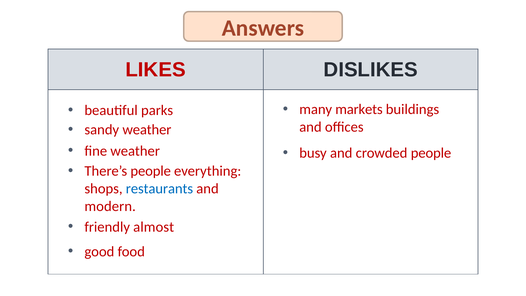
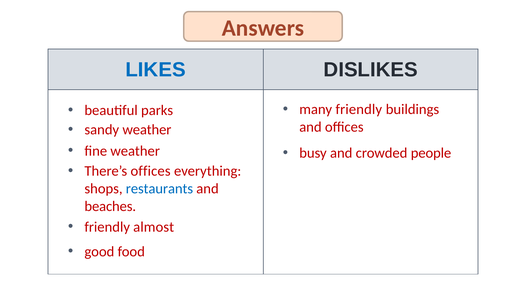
LIKES colour: red -> blue
many markets: markets -> friendly
There’s people: people -> offices
modern: modern -> beaches
